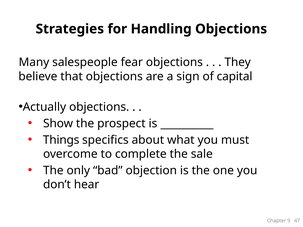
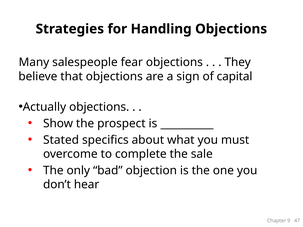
Things: Things -> Stated
